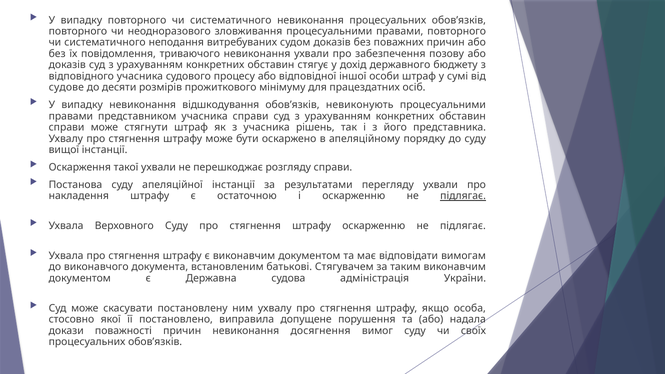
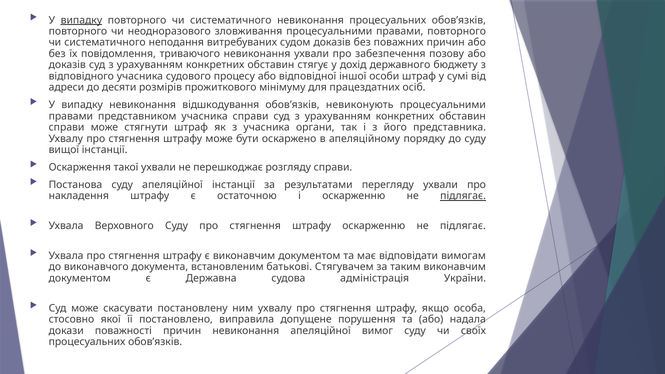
випадку at (81, 20) underline: none -> present
судове: судове -> адреси
рішень: рішень -> органи
невиконання досягнення: досягнення -> апеляційної
